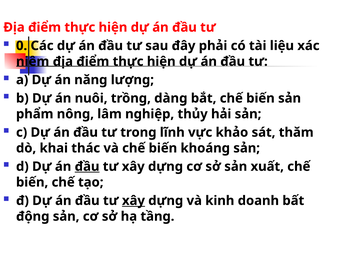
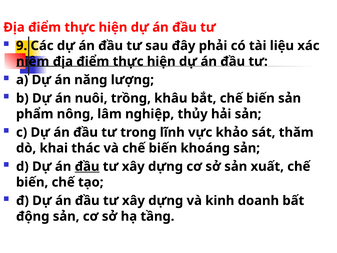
0: 0 -> 9
dàng: dàng -> khâu
xây at (133, 200) underline: present -> none
